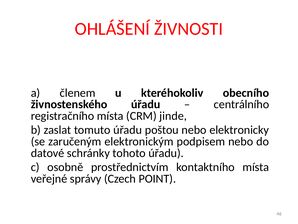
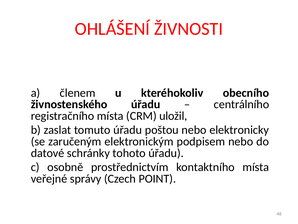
jinde: jinde -> uložil
